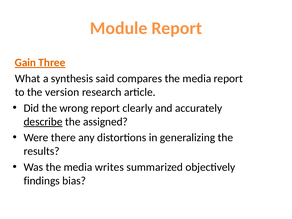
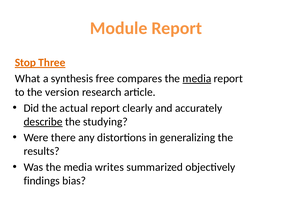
Gain: Gain -> Stop
said: said -> free
media at (197, 79) underline: none -> present
wrong: wrong -> actual
assigned: assigned -> studying
